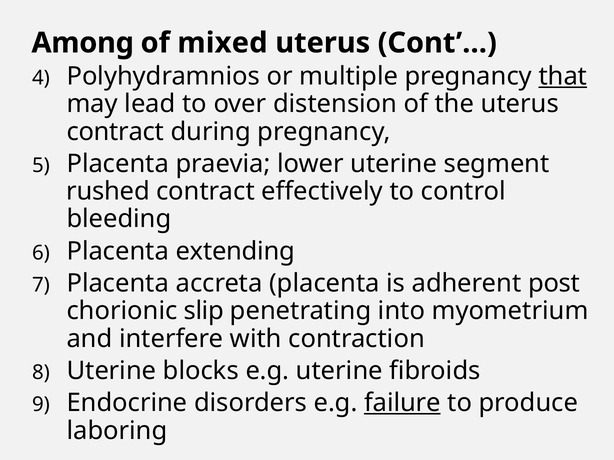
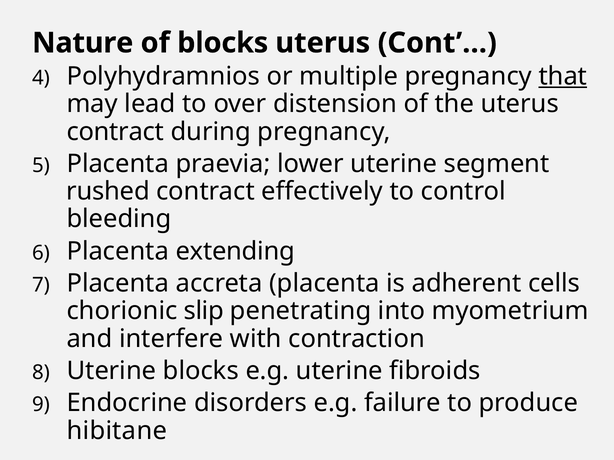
Among: Among -> Nature
of mixed: mixed -> blocks
post: post -> cells
failure underline: present -> none
laboring: laboring -> hibitane
